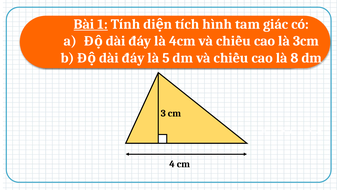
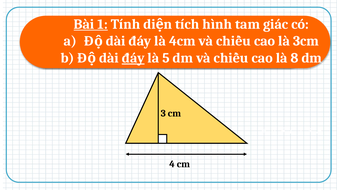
đáy at (133, 58) underline: none -> present
